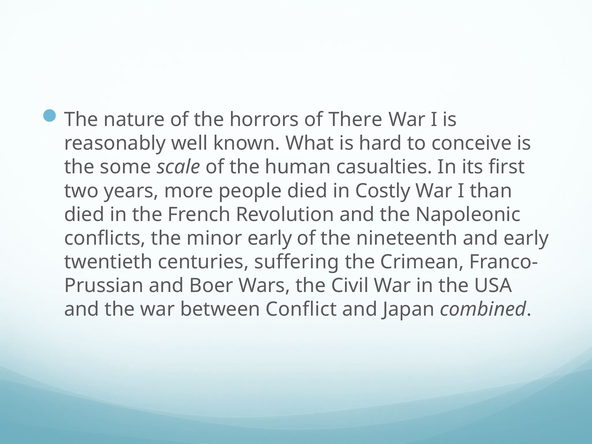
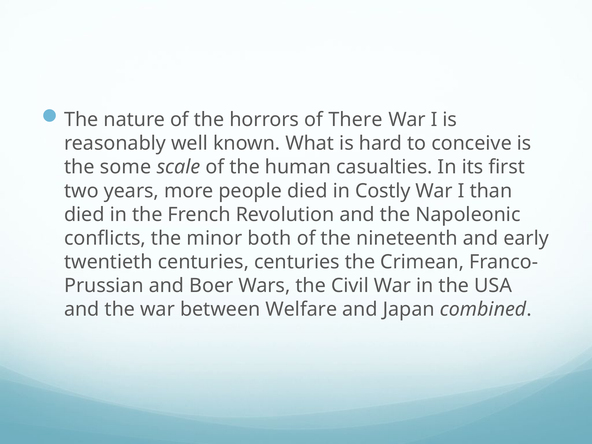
minor early: early -> both
centuries suffering: suffering -> centuries
Conflict: Conflict -> Welfare
